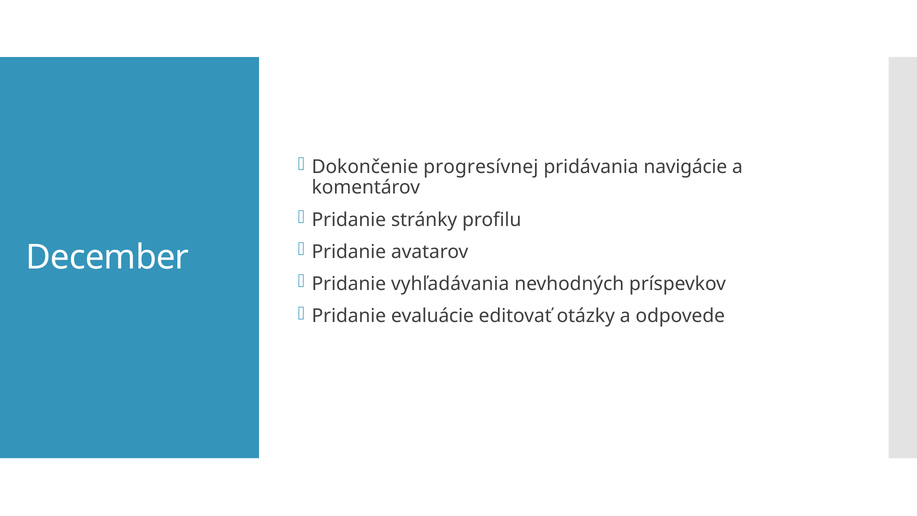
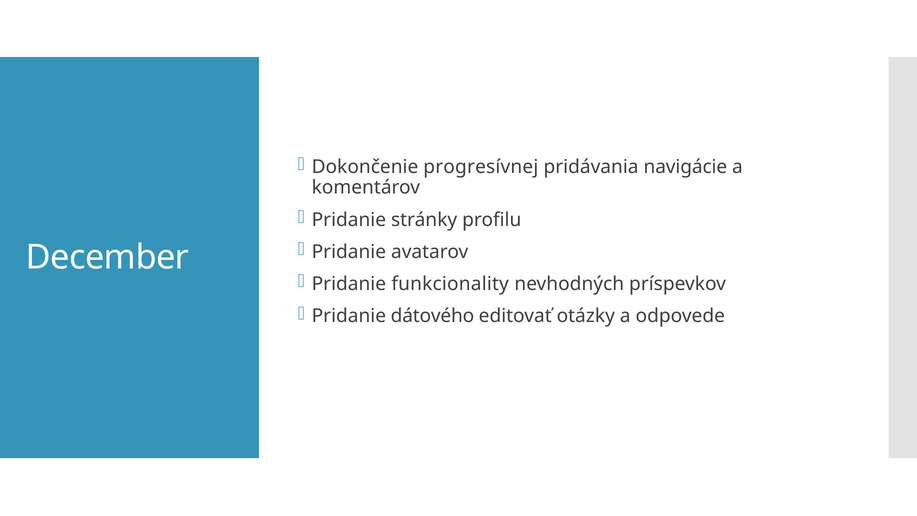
vyhľadávania: vyhľadávania -> funkcionality
evaluácie: evaluácie -> dátového
